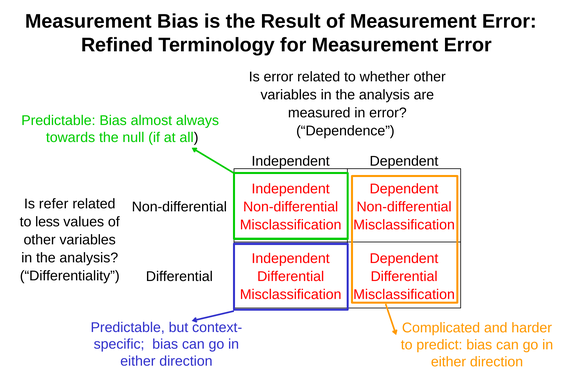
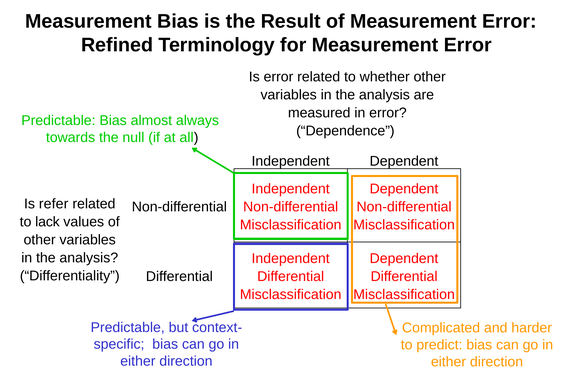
less: less -> lack
